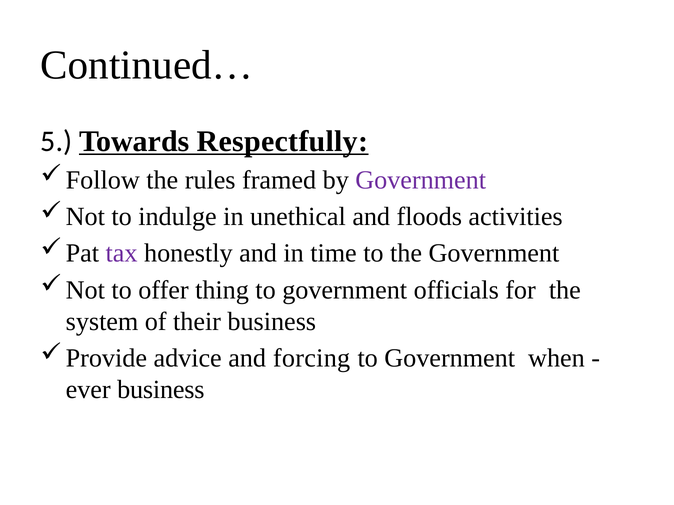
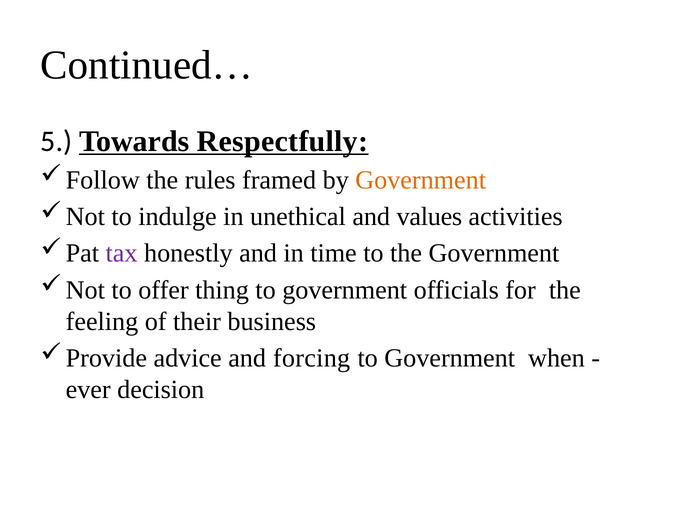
Government at (421, 180) colour: purple -> orange
floods: floods -> values
system: system -> feeling
ever business: business -> decision
